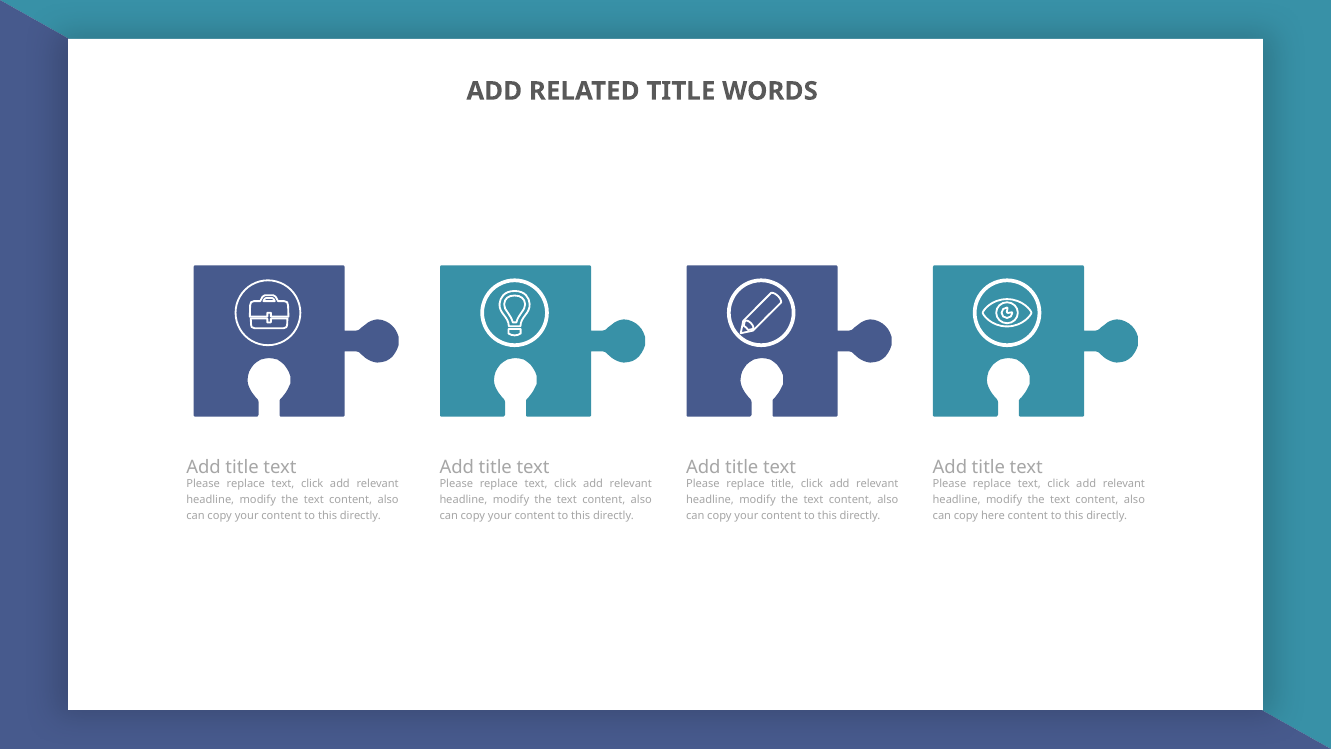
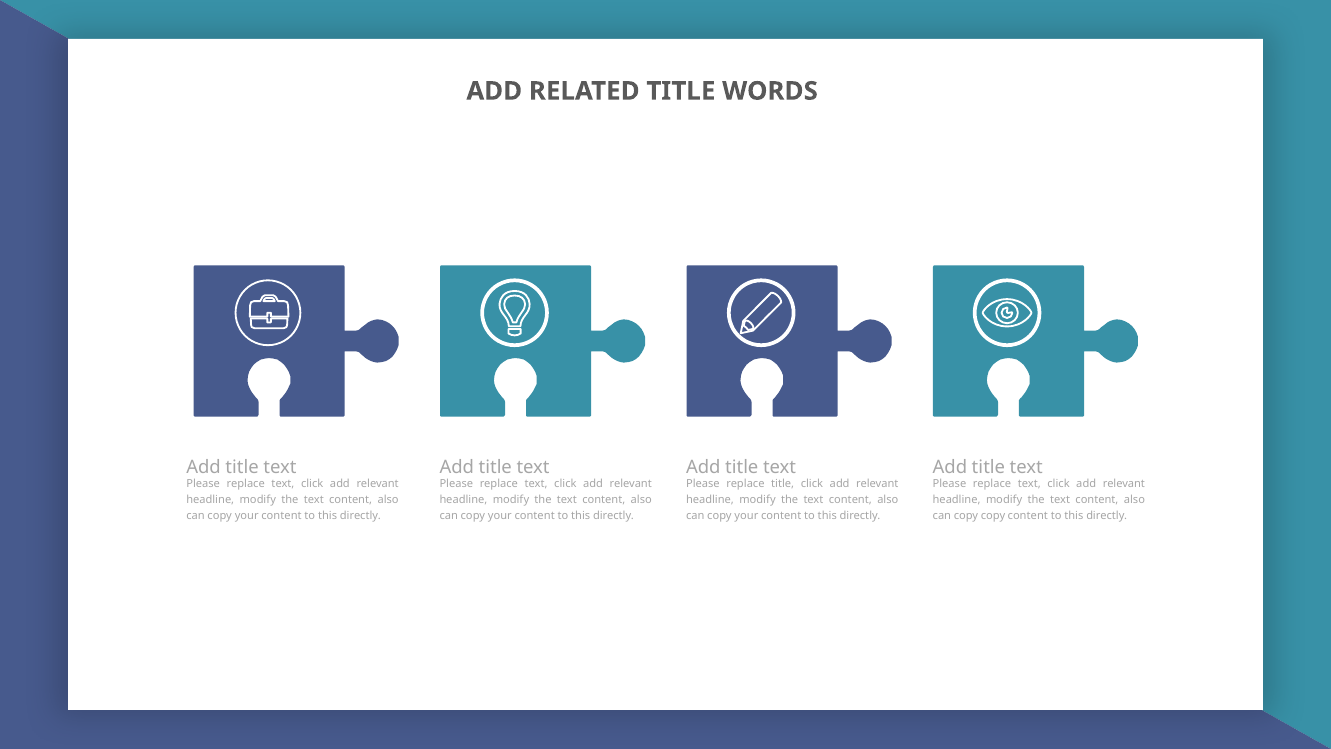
copy here: here -> copy
